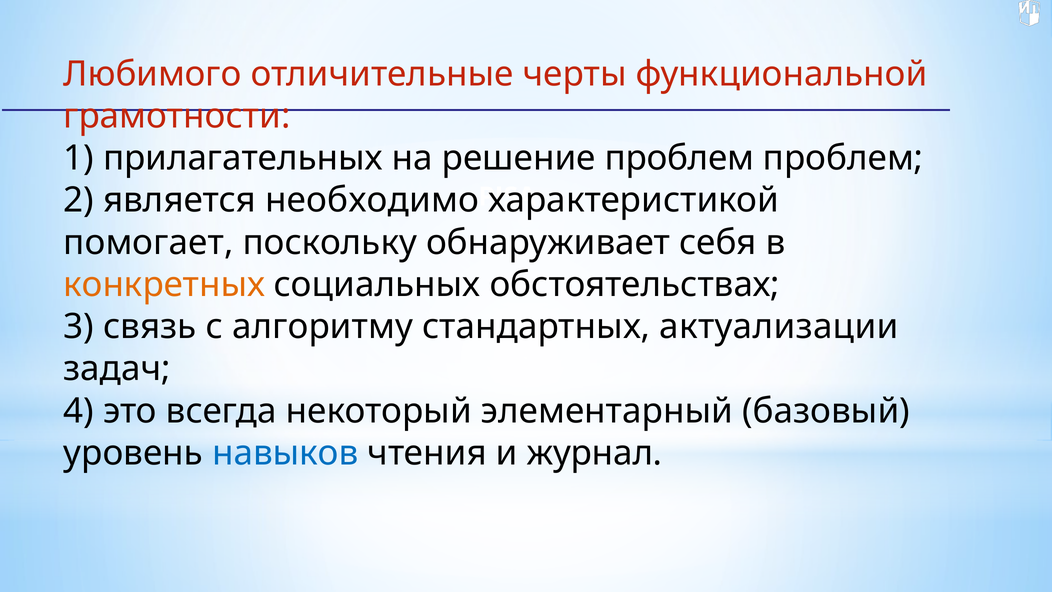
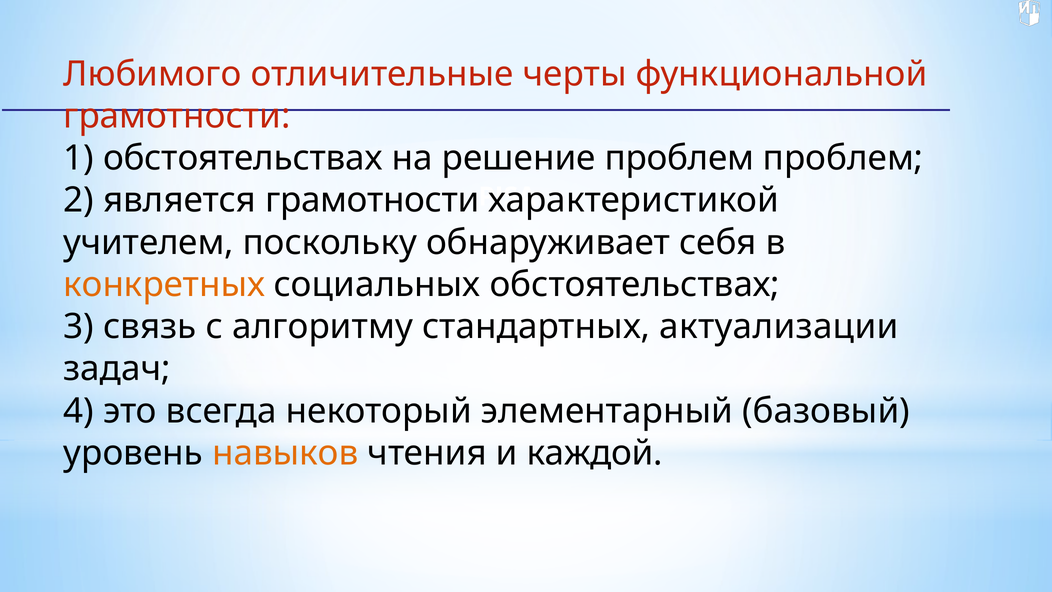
1 прилагательных: прилагательных -> обстоятельствах
является необходимо: необходимо -> грамотности
помогает: помогает -> учителем
навыков colour: blue -> orange
журнал: журнал -> каждой
